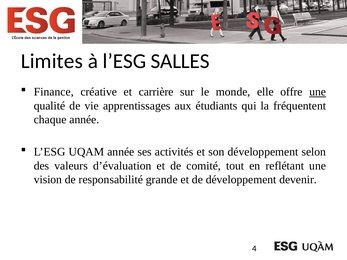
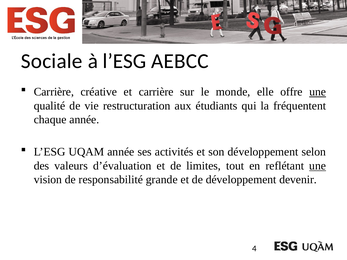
Limites: Limites -> Sociale
SALLES: SALLES -> AEBCC
Finance at (54, 92): Finance -> Carrière
apprentissages: apprentissages -> restructuration
comité: comité -> limites
une at (318, 166) underline: none -> present
